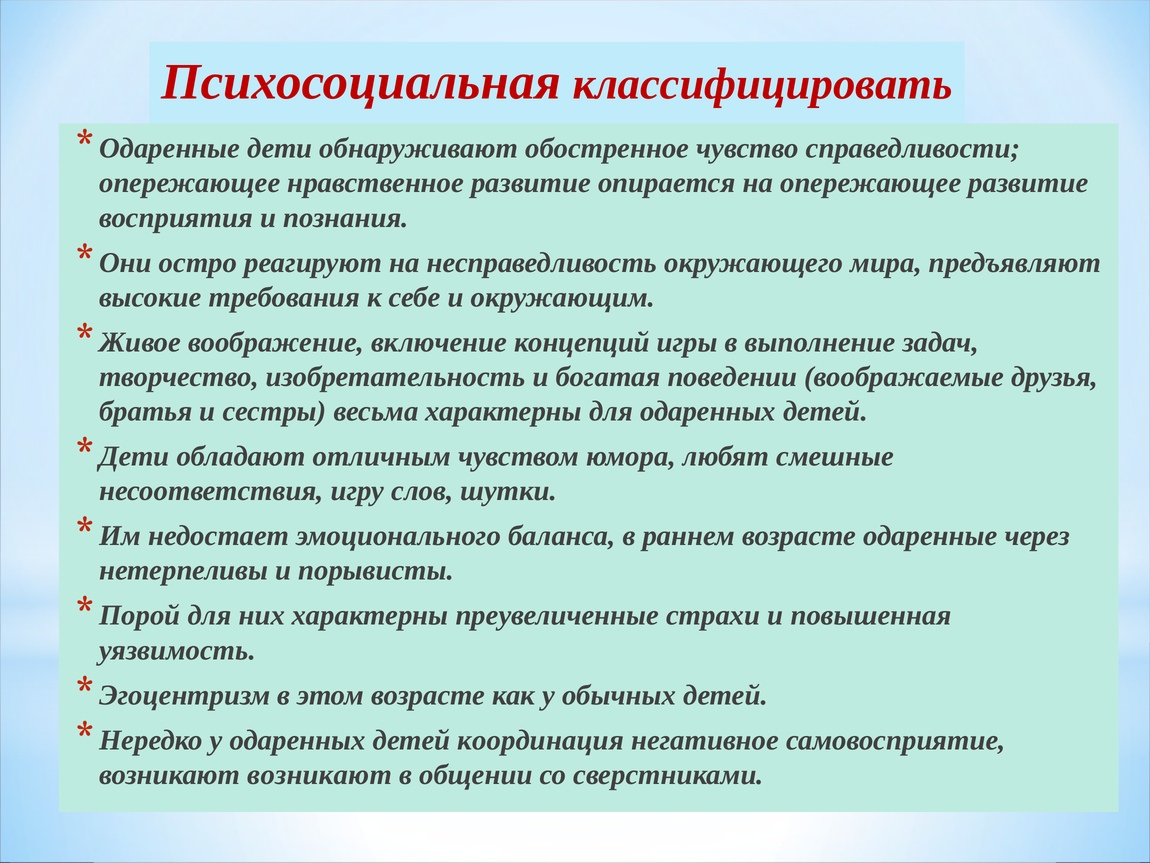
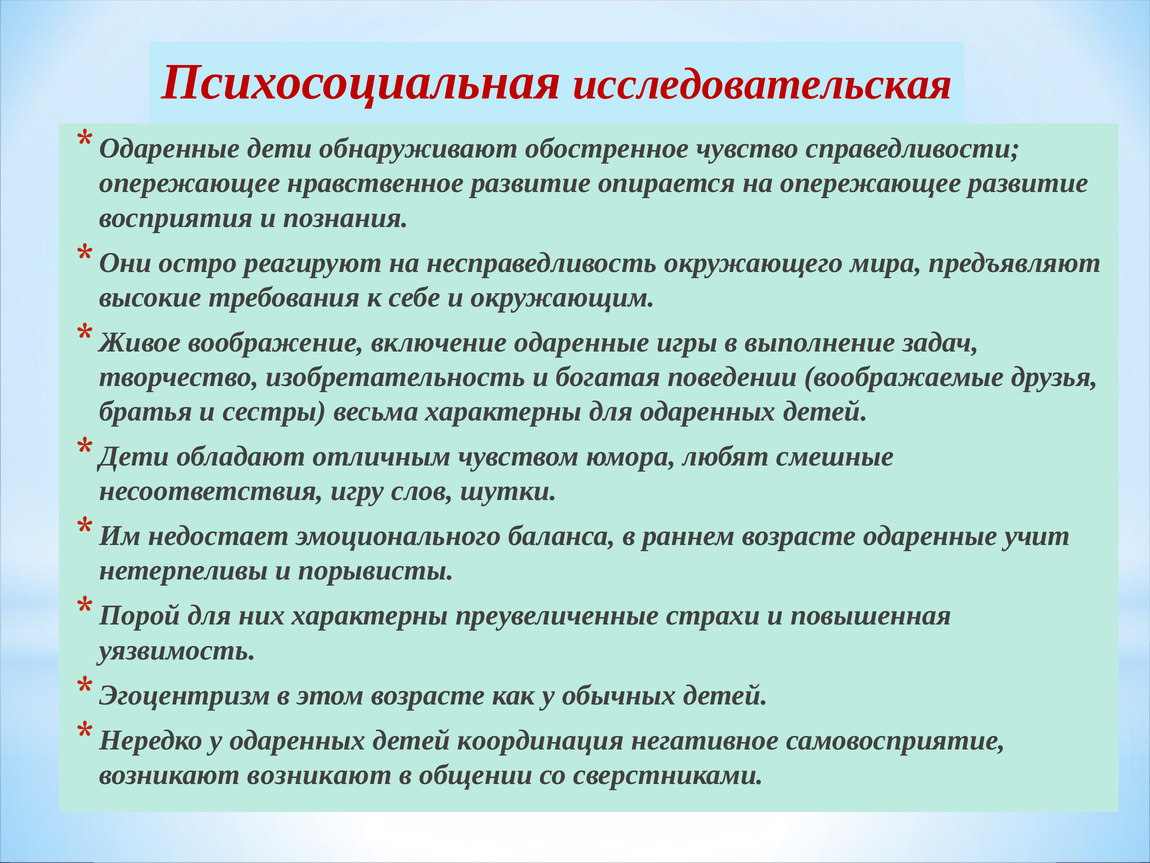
классифицировать: классифицировать -> исследовательская
включение концепций: концепций -> одаренные
через: через -> учит
